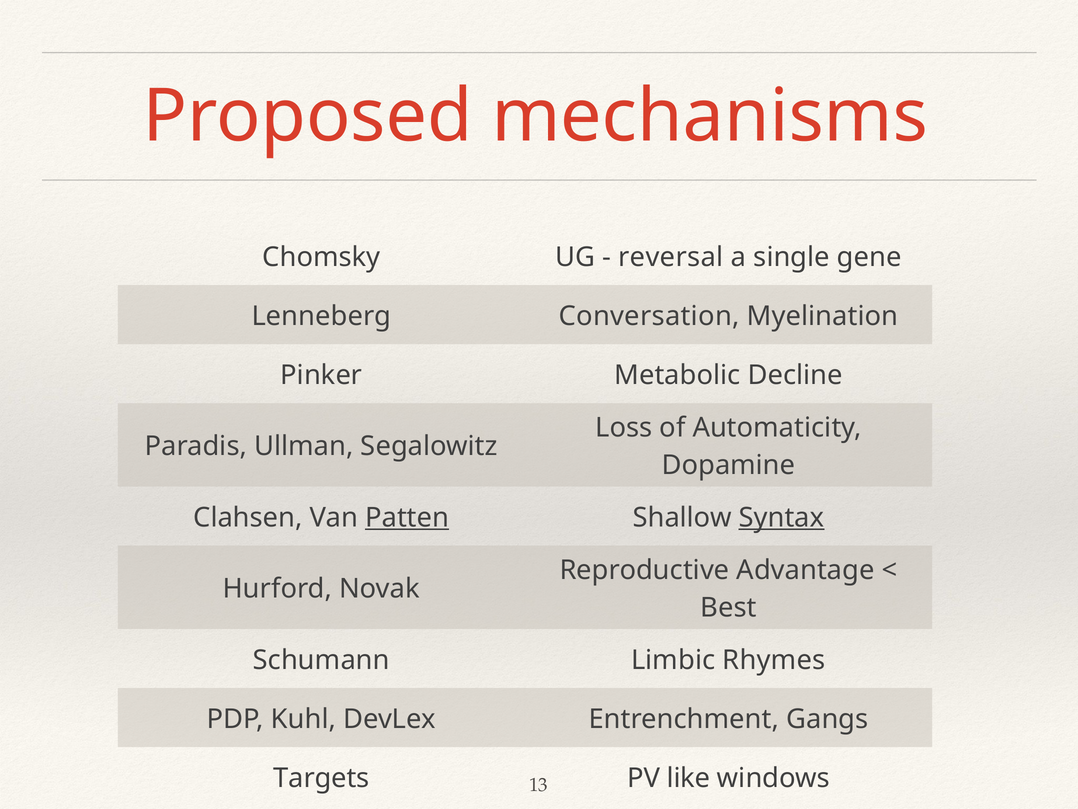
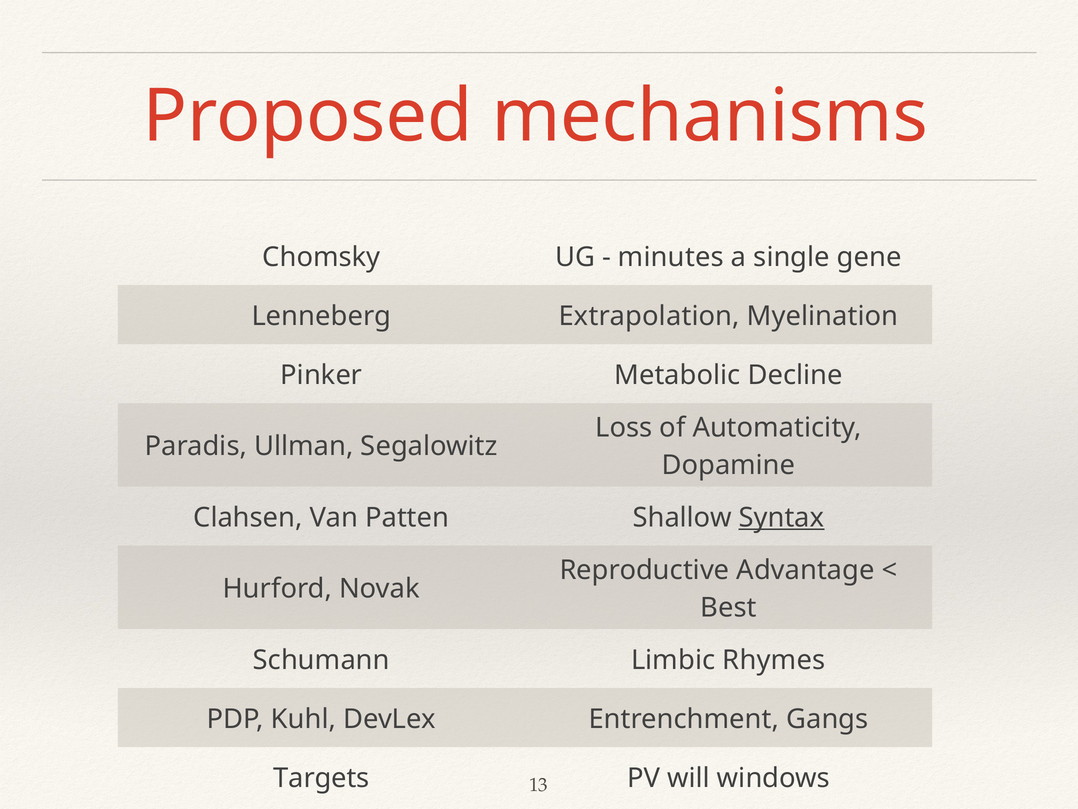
reversal: reversal -> minutes
Conversation: Conversation -> Extrapolation
Patten underline: present -> none
like: like -> will
